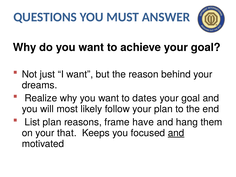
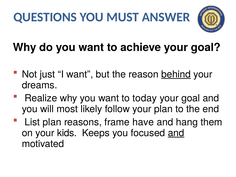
behind underline: none -> present
dates: dates -> today
that: that -> kids
